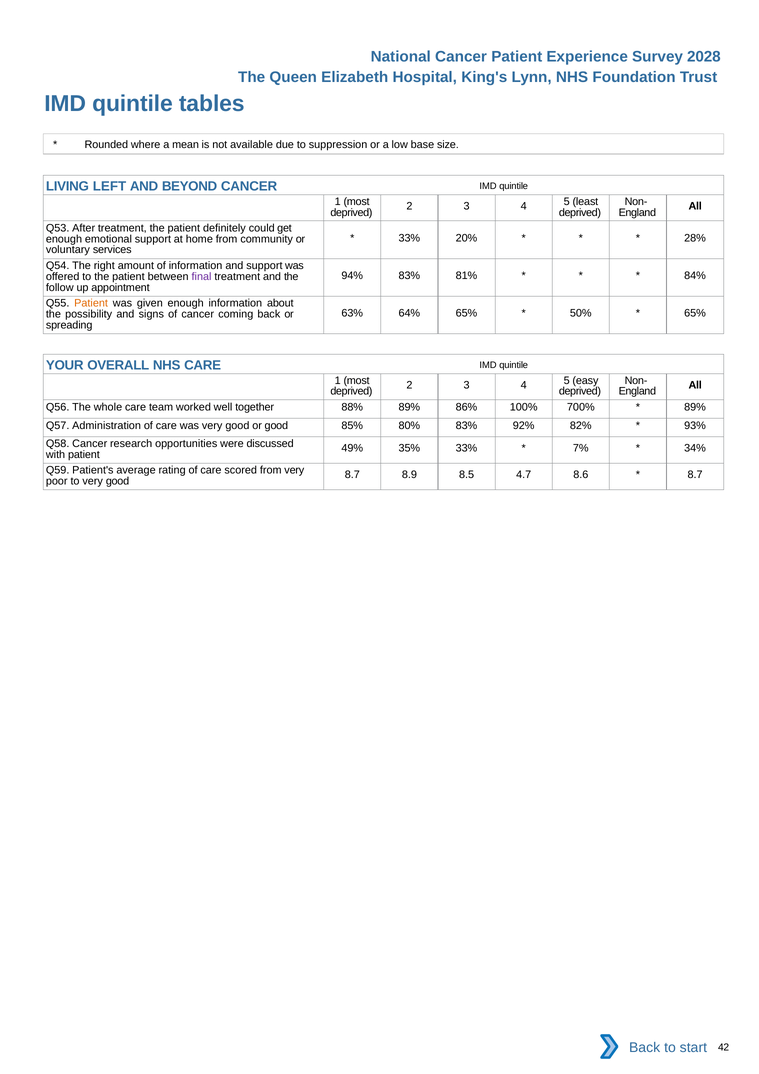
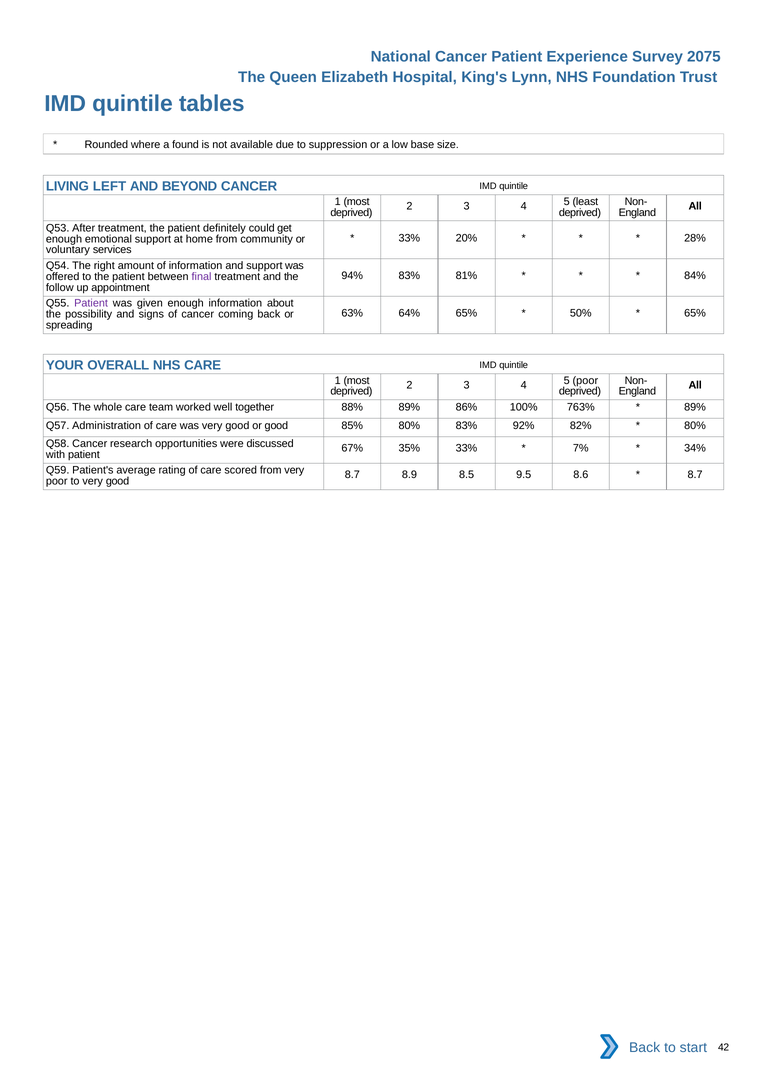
2028: 2028 -> 2075
mean: mean -> found
Patient at (91, 303) colour: orange -> purple
5 easy: easy -> poor
700%: 700% -> 763%
93% at (695, 426): 93% -> 80%
49%: 49% -> 67%
4.7: 4.7 -> 9.5
